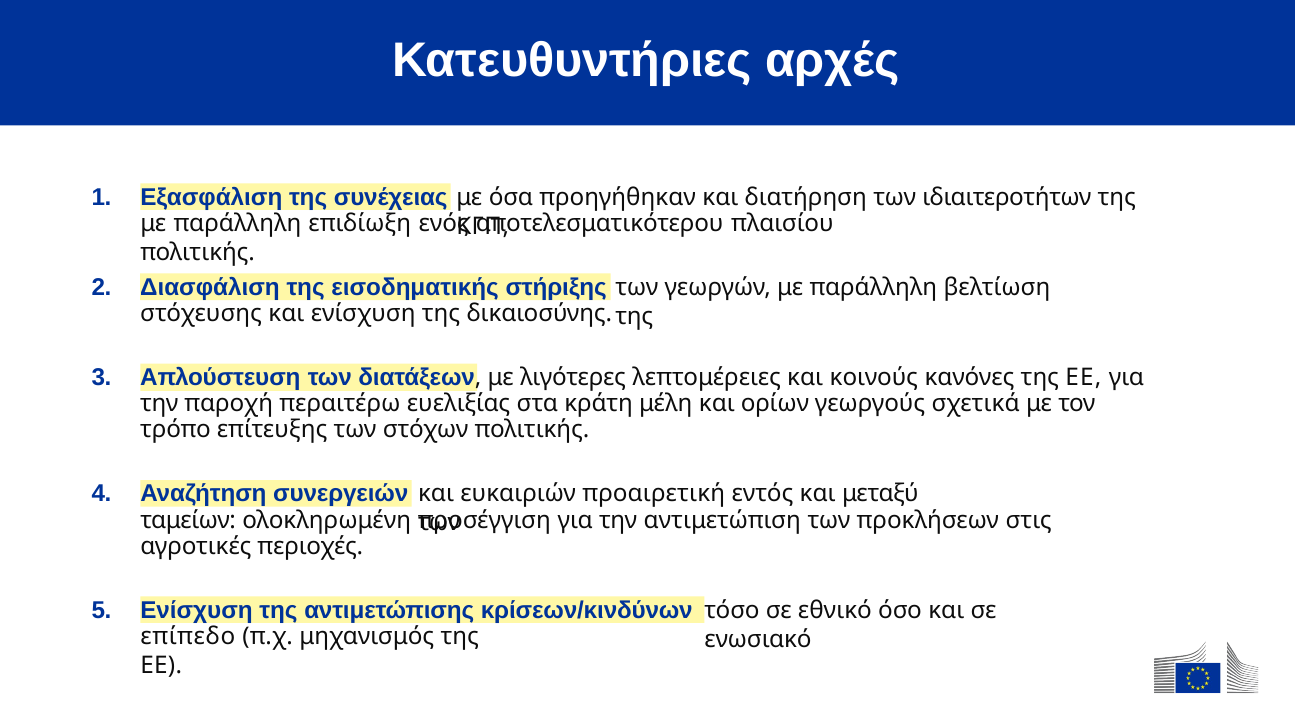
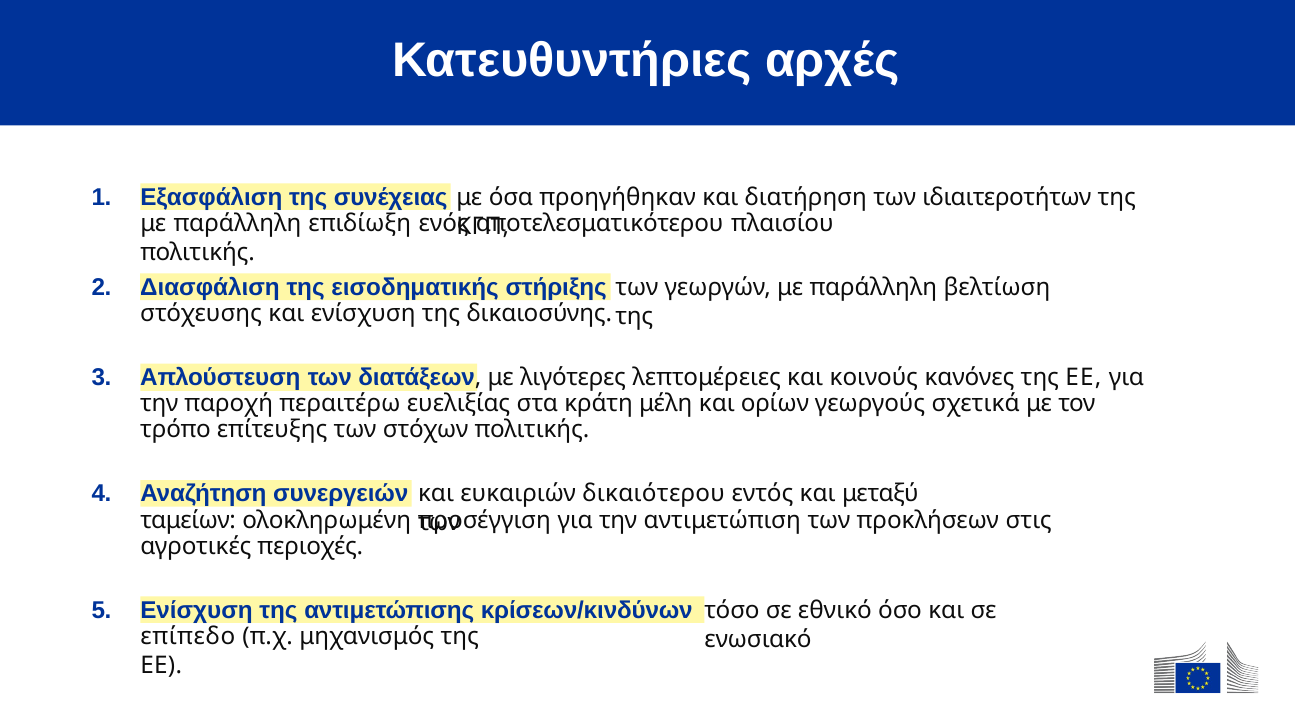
προαιρετική: προαιρετική -> δικαιότερου
